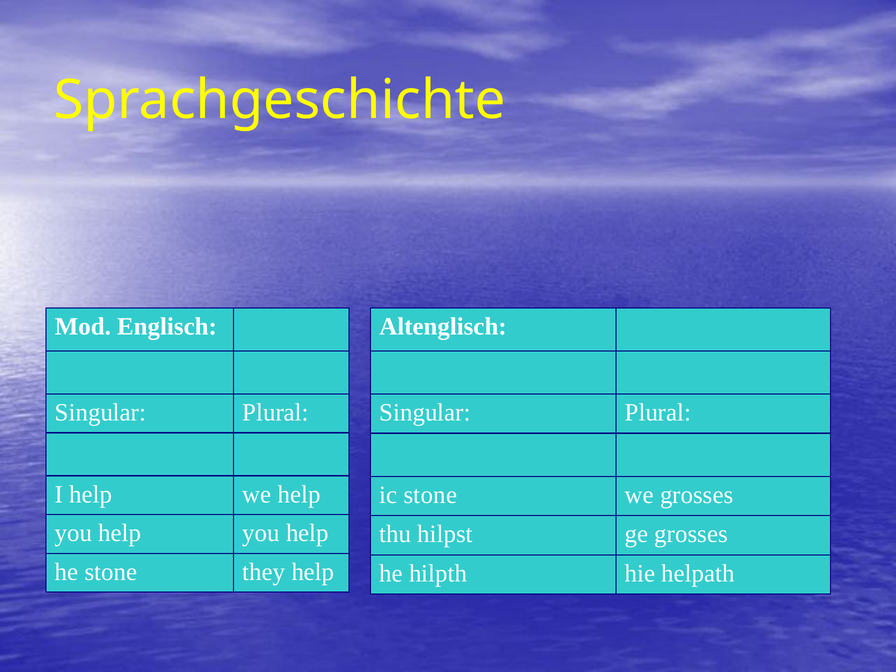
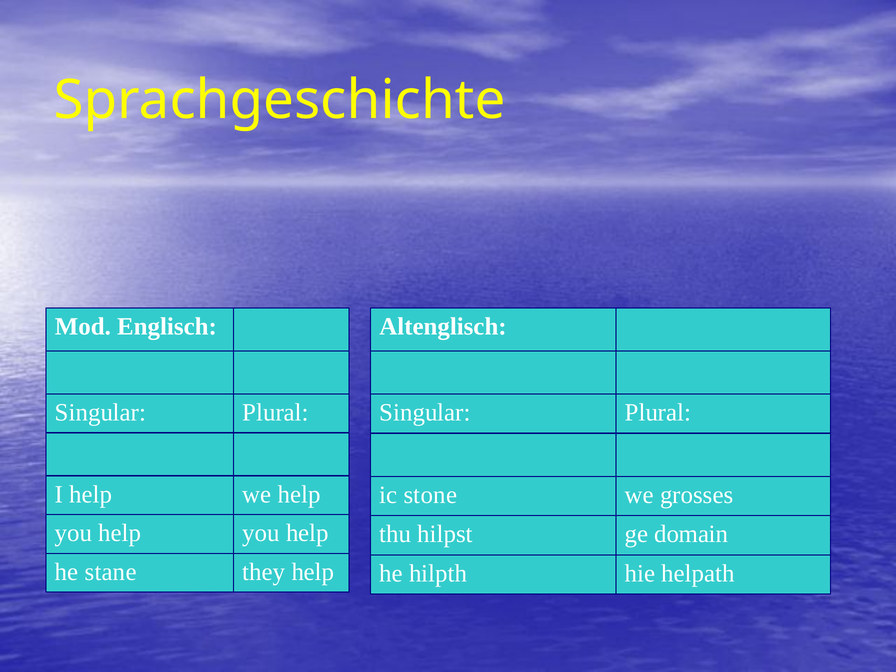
ge grosses: grosses -> domain
he stone: stone -> stane
